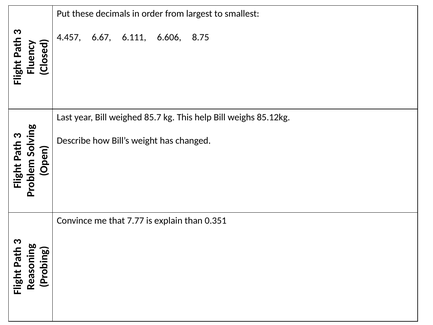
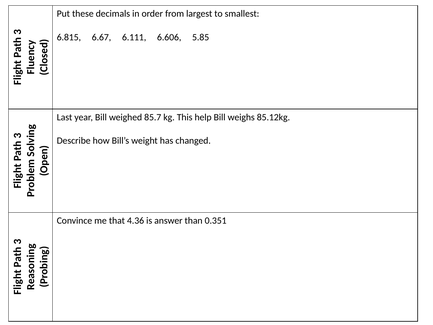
4.457: 4.457 -> 6.815
8.75: 8.75 -> 5.85
7.77: 7.77 -> 4.36
explain: explain -> answer
